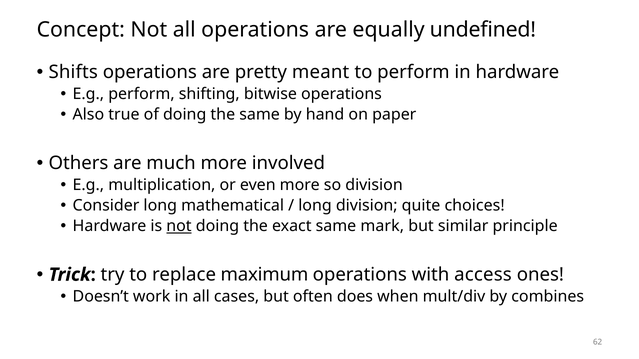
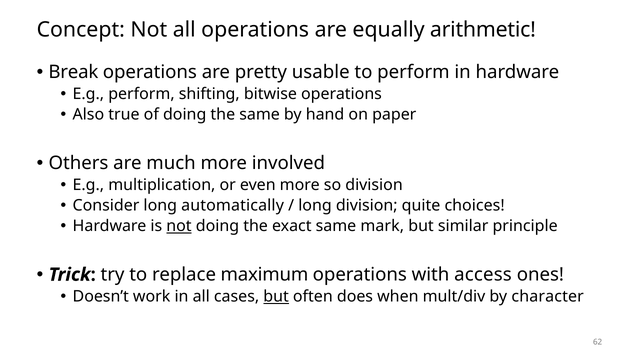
undefined: undefined -> arithmetic
Shifts: Shifts -> Break
meant: meant -> usable
mathematical: mathematical -> automatically
but at (276, 297) underline: none -> present
combines: combines -> character
